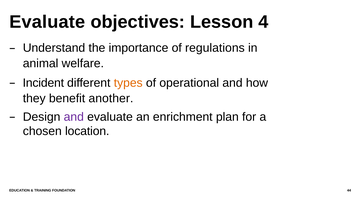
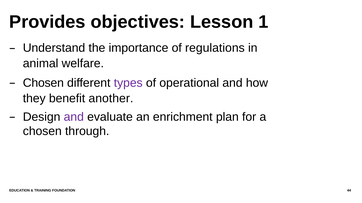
Evaluate at (47, 22): Evaluate -> Provides
4: 4 -> 1
Incident at (43, 83): Incident -> Chosen
types colour: orange -> purple
location: location -> through
